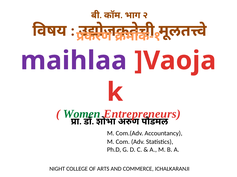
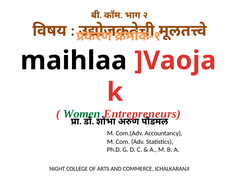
maihlaa colour: purple -> black
